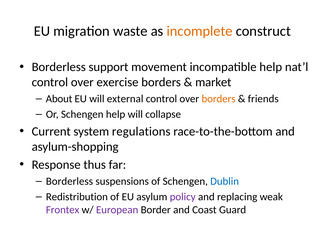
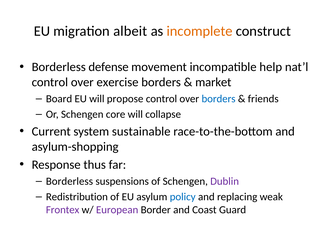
waste: waste -> albeit
support: support -> defense
About: About -> Board
external: external -> propose
borders at (219, 99) colour: orange -> blue
Schengen help: help -> core
regulations: regulations -> sustainable
Dublin colour: blue -> purple
policy colour: purple -> blue
